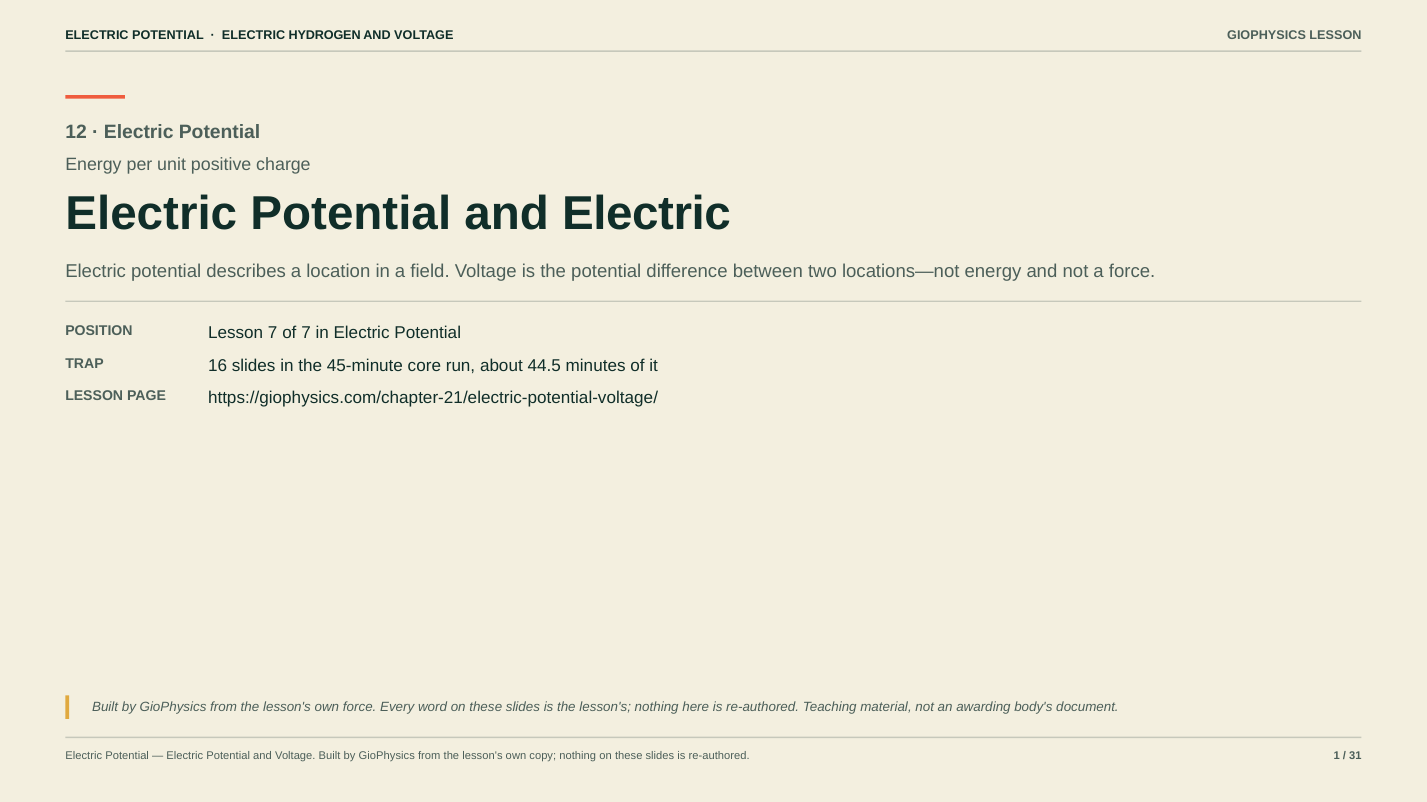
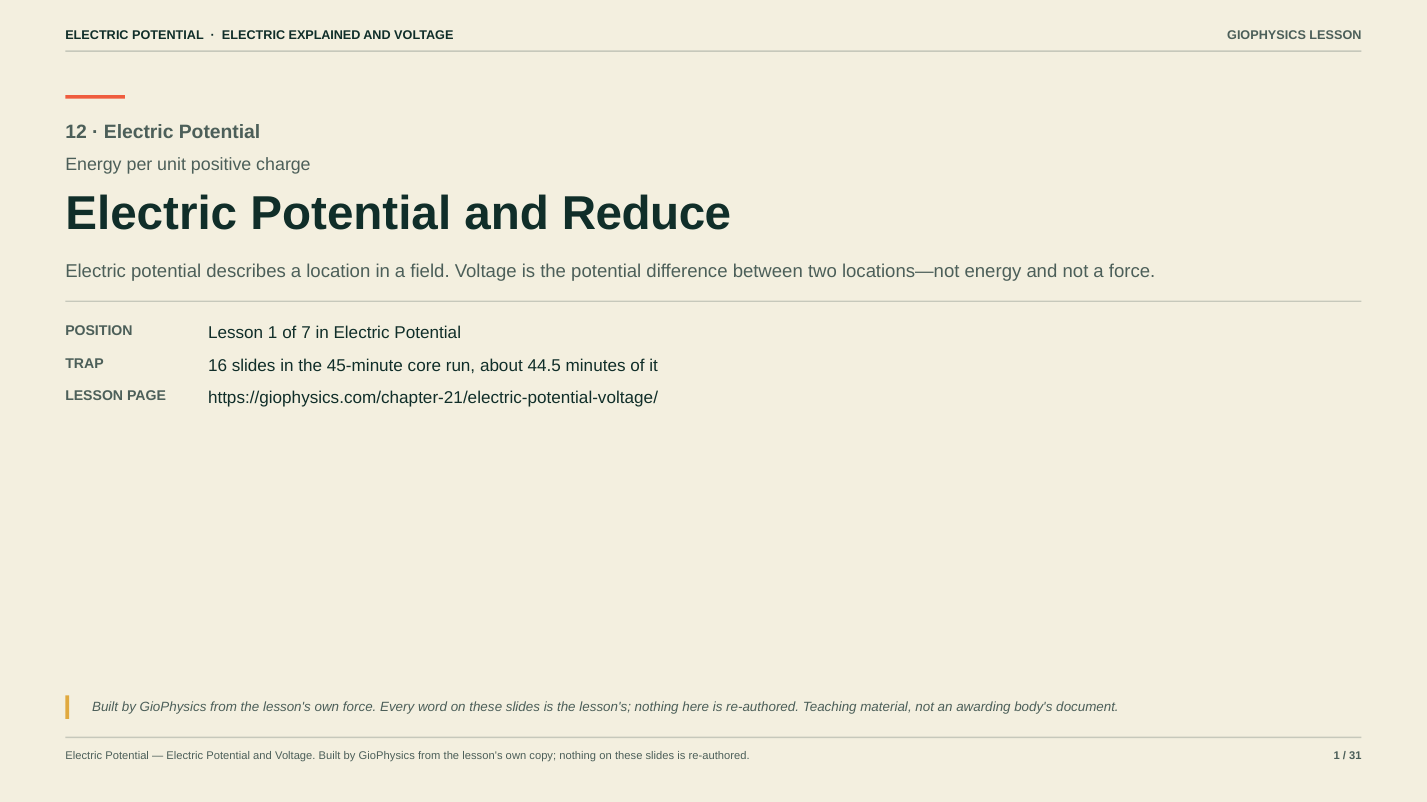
HYDROGEN: HYDROGEN -> EXPLAINED
and Electric: Electric -> Reduce
Lesson 7: 7 -> 1
